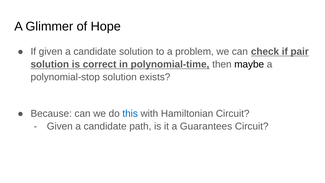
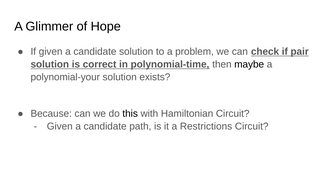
polynomial-stop: polynomial-stop -> polynomial-your
this colour: blue -> black
Guarantees: Guarantees -> Restrictions
